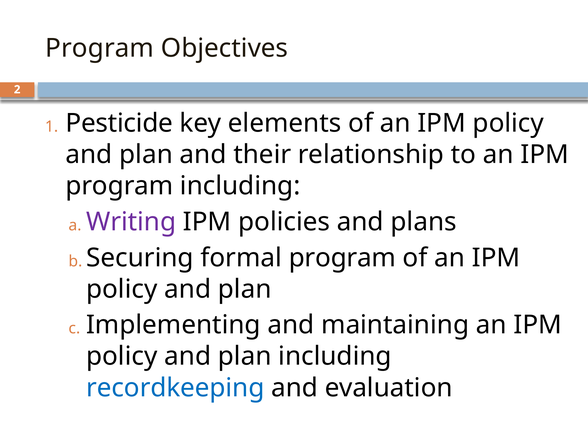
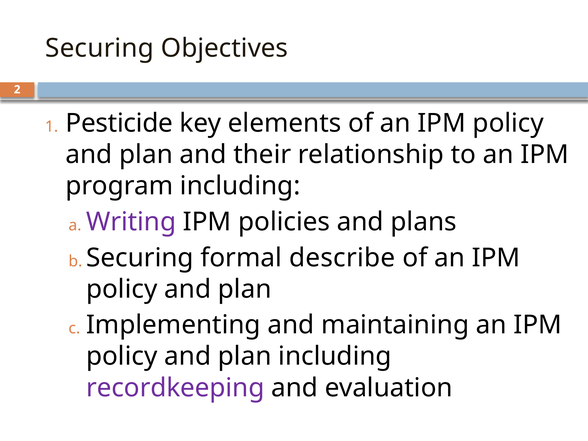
Program at (100, 48): Program -> Securing
formal program: program -> describe
recordkeeping colour: blue -> purple
